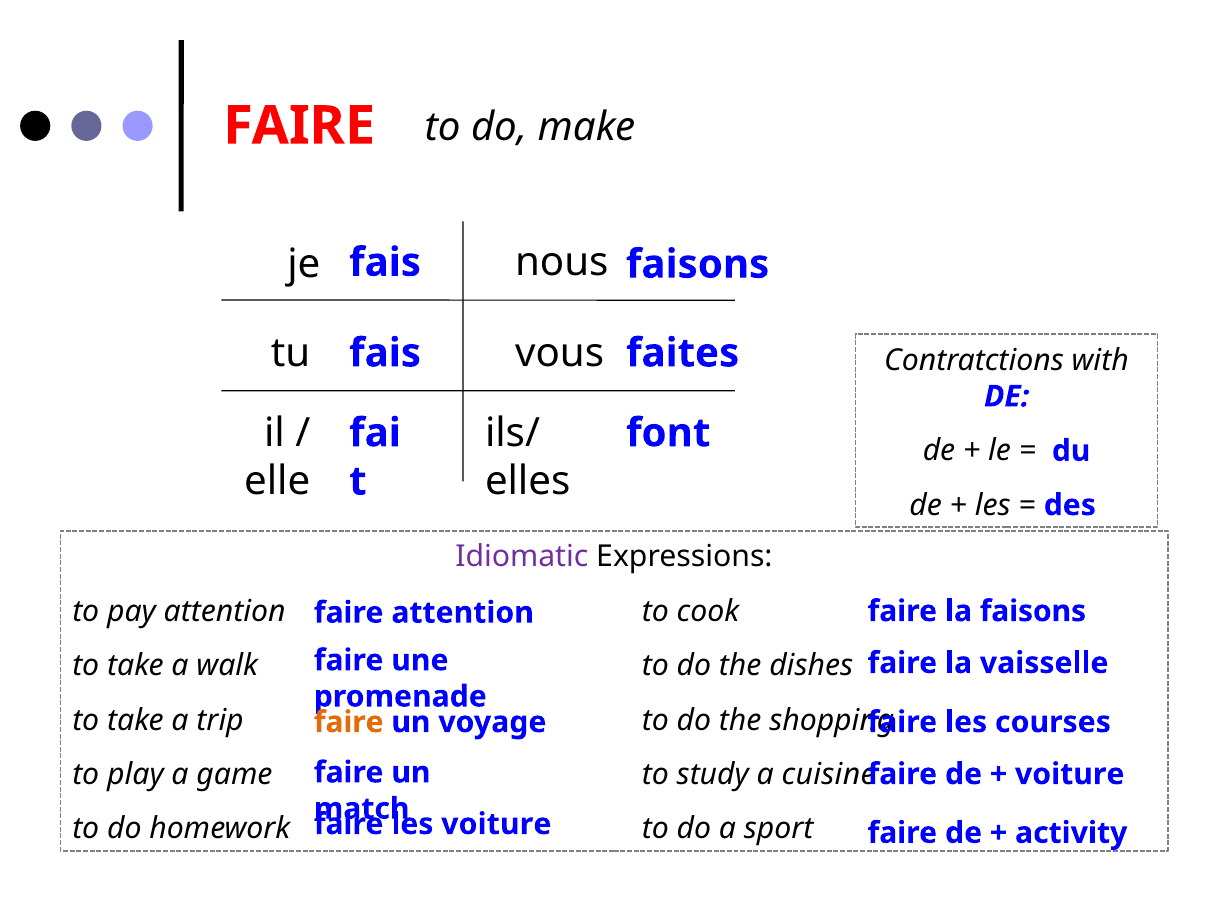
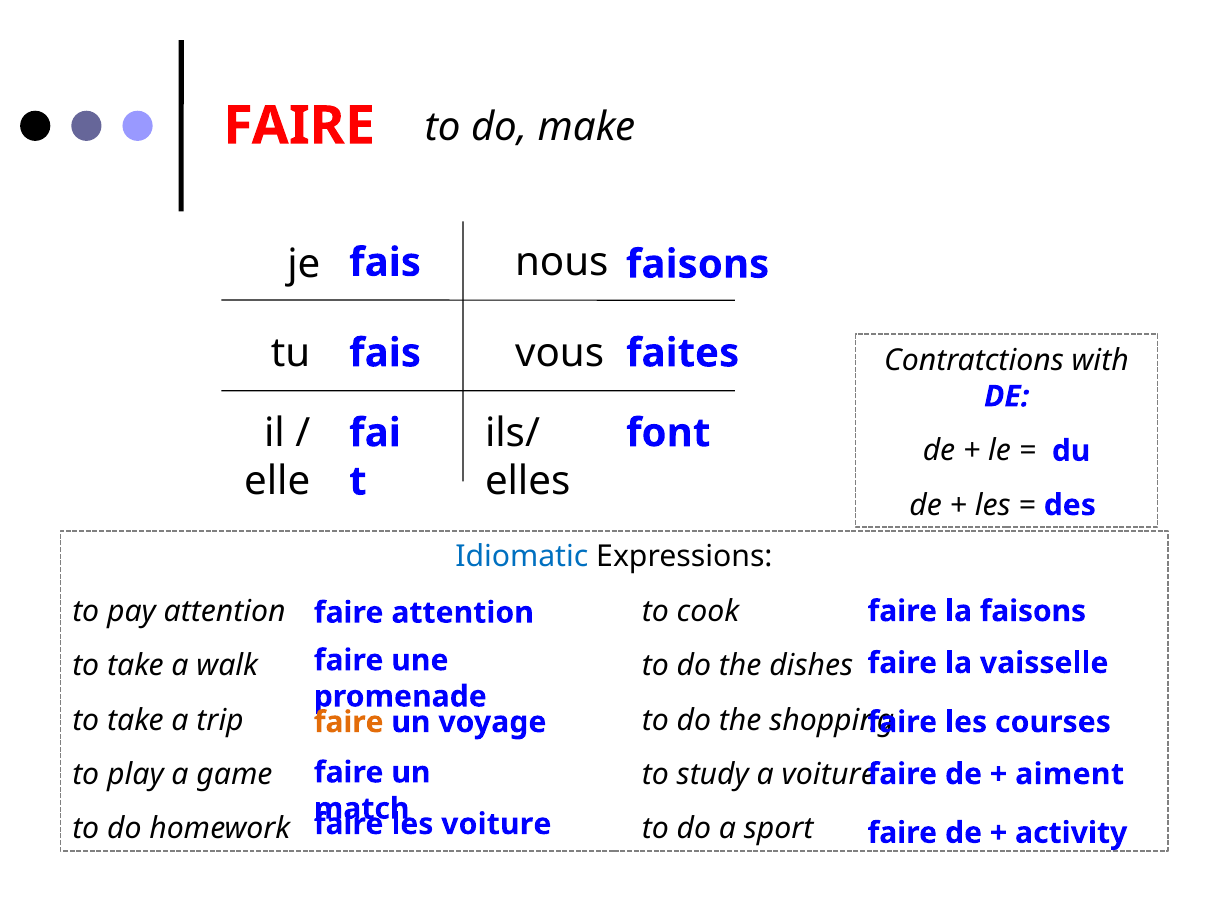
Idiomatic colour: purple -> blue
a cuisine: cuisine -> voiture
voiture at (1070, 774): voiture -> aiment
